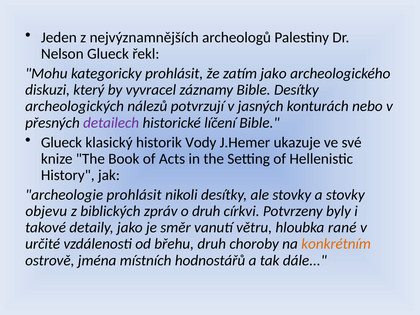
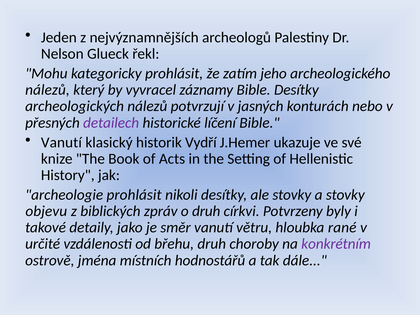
zatím jako: jako -> jeho
diskuzi at (48, 90): diskuzi -> nálezů
Glueck at (62, 142): Glueck -> Vanutí
Vody: Vody -> Vydří
konkrétním colour: orange -> purple
